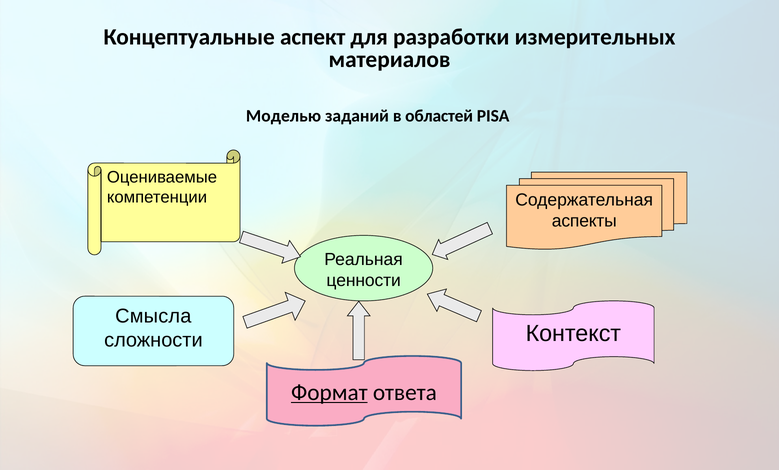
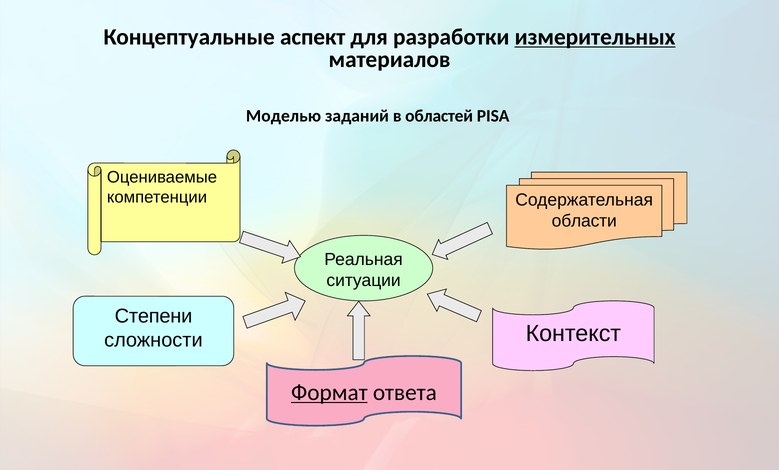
измерительных underline: none -> present
аспекты: аспекты -> области
ценности: ценности -> ситуации
Смысла: Смысла -> Степени
